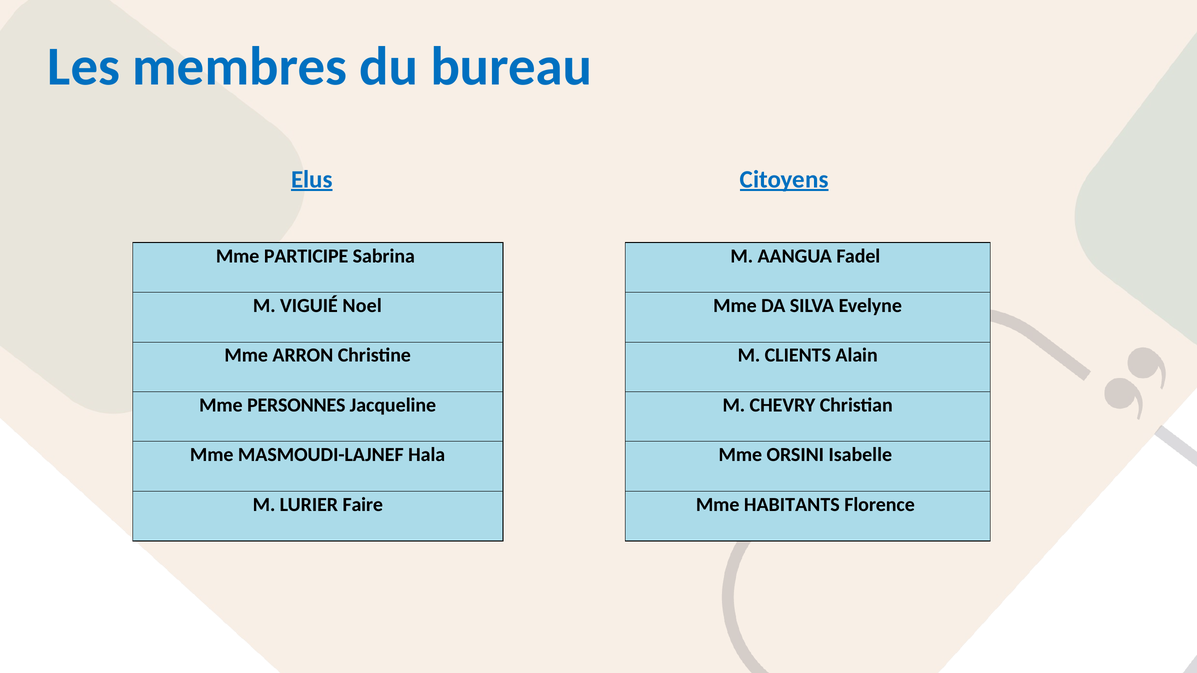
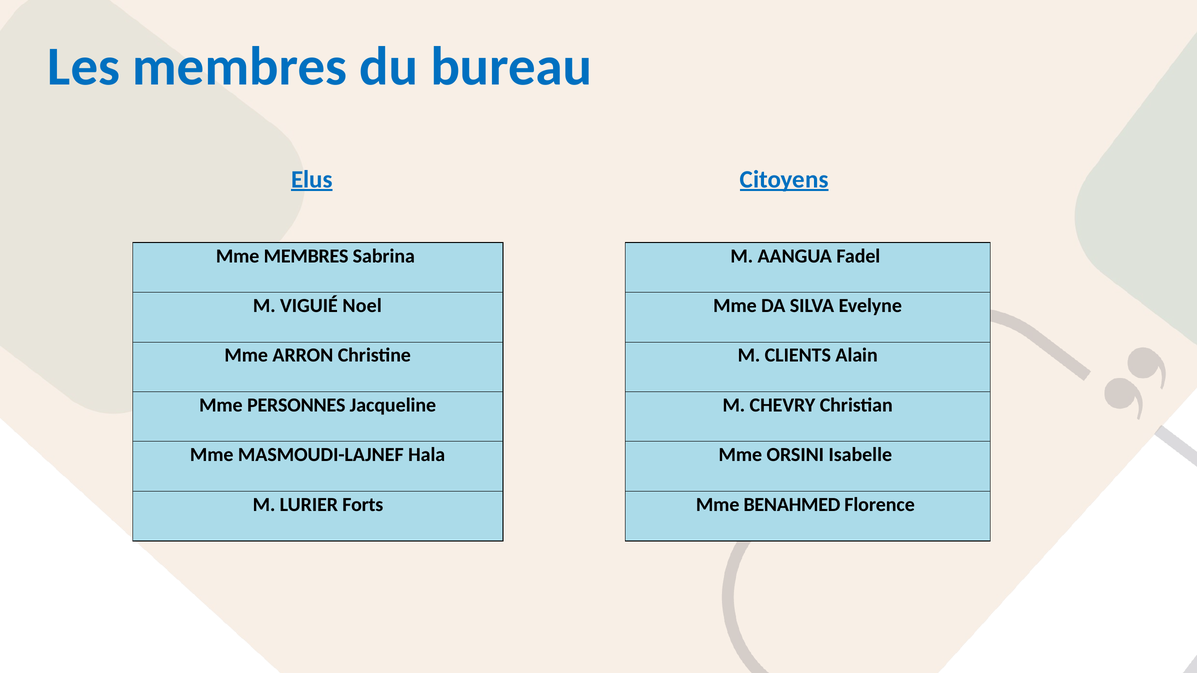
Mme PARTICIPE: PARTICIPE -> MEMBRES
Faire: Faire -> Forts
HABITANTS: HABITANTS -> BENAHMED
